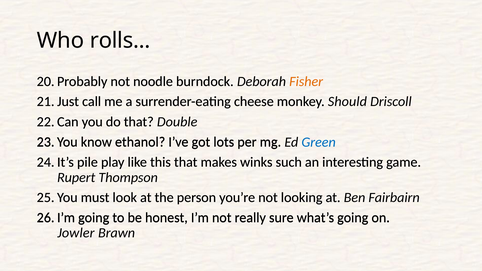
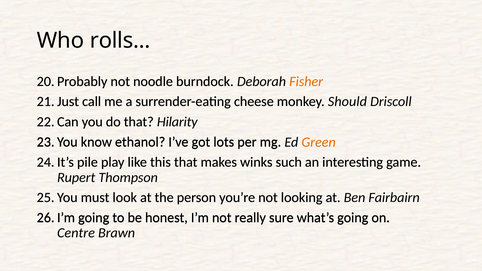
Double: Double -> Hilarity
Green colour: blue -> orange
Jowler: Jowler -> Centre
